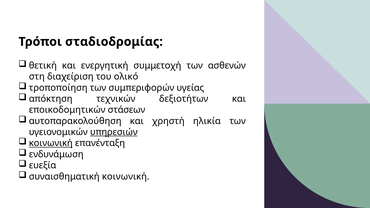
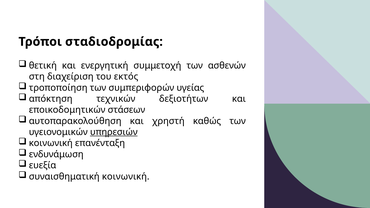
ολικό: ολικό -> εκτός
ηλικία: ηλικία -> καθώς
κοινωνική at (51, 143) underline: present -> none
